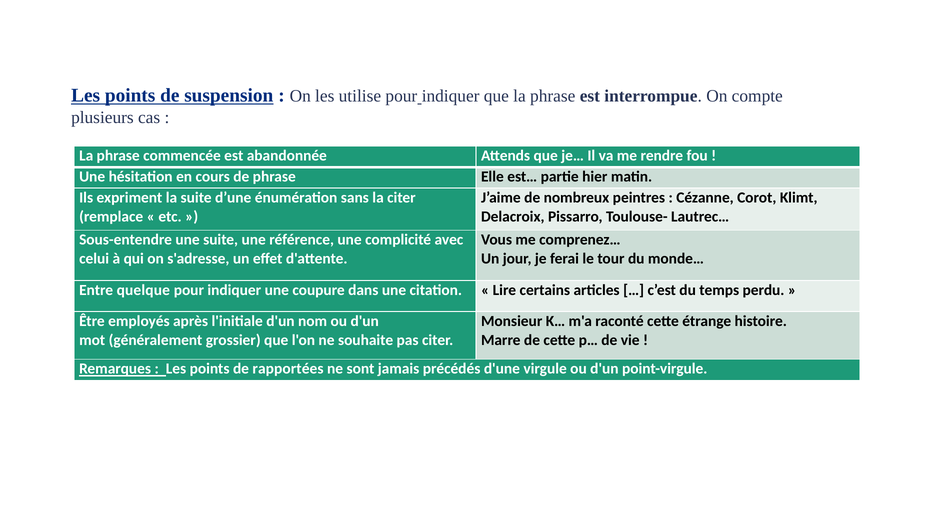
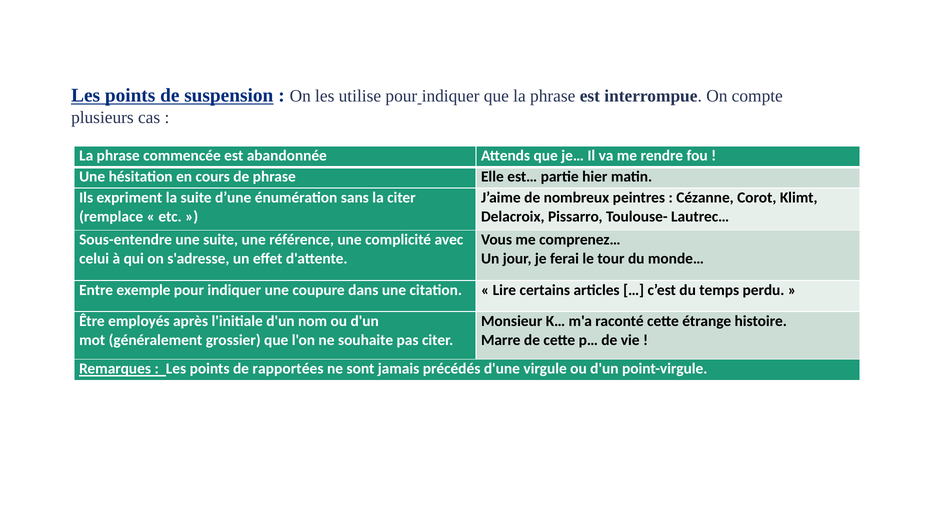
quelque: quelque -> exemple
